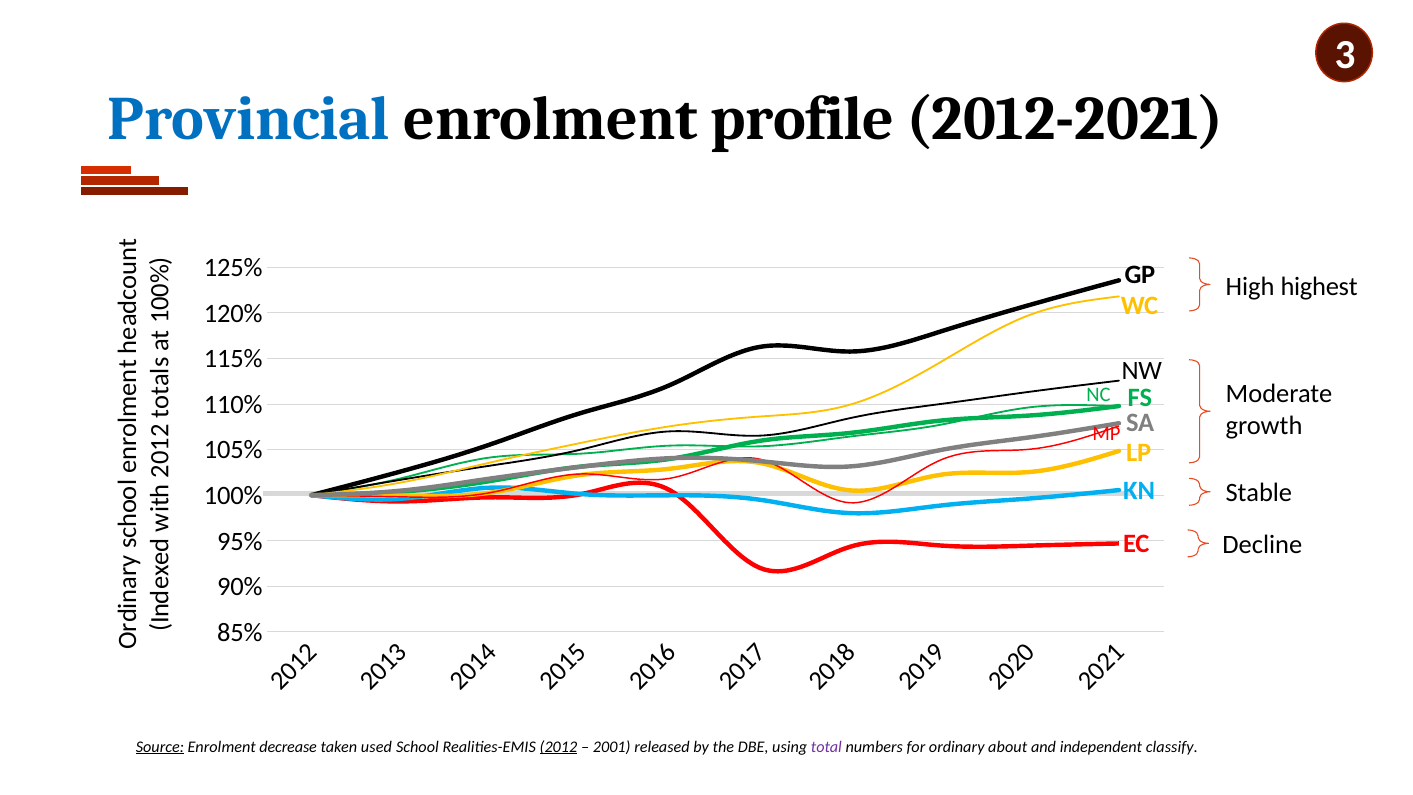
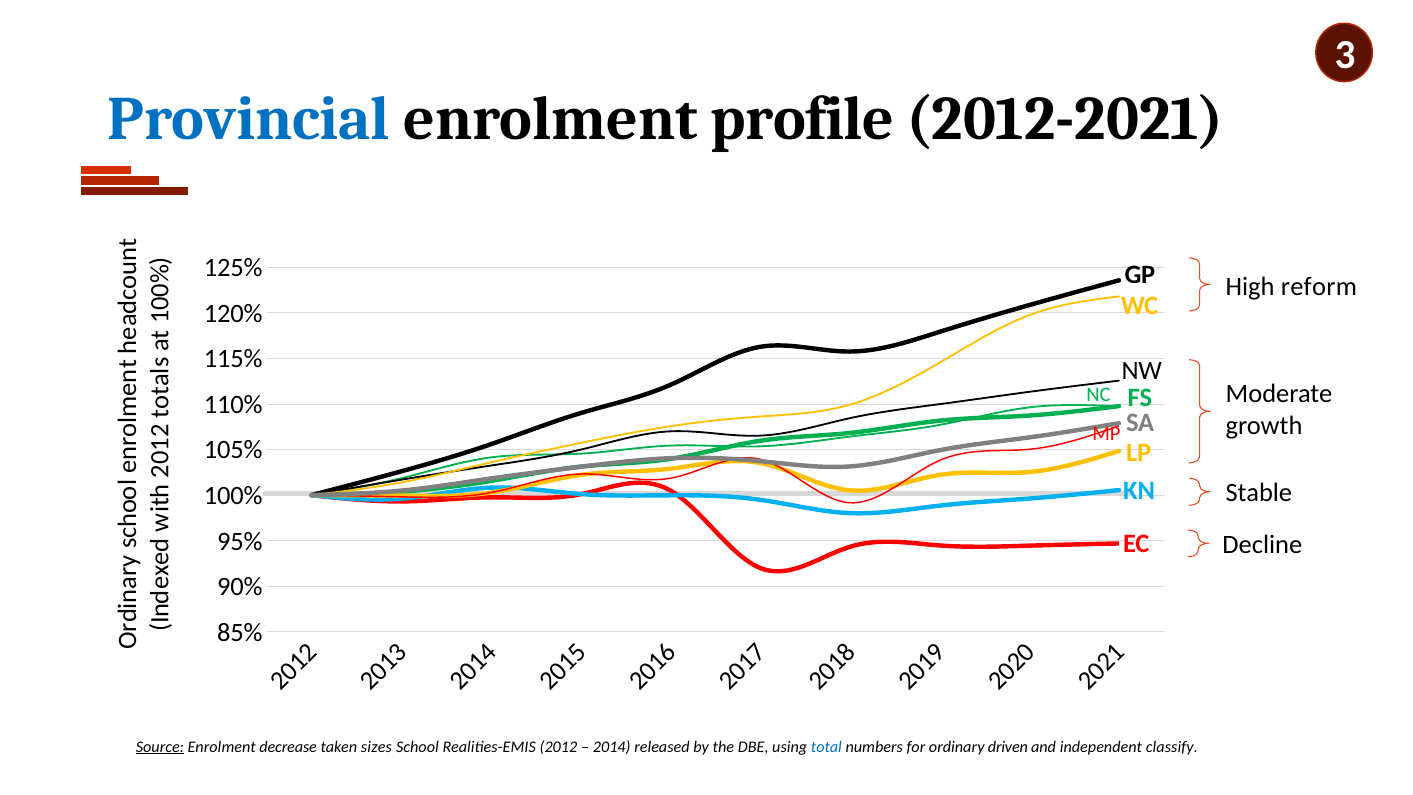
highest: highest -> reform
used: used -> sizes
2012 underline: present -> none
2001: 2001 -> 2014
total colour: purple -> blue
about: about -> driven
